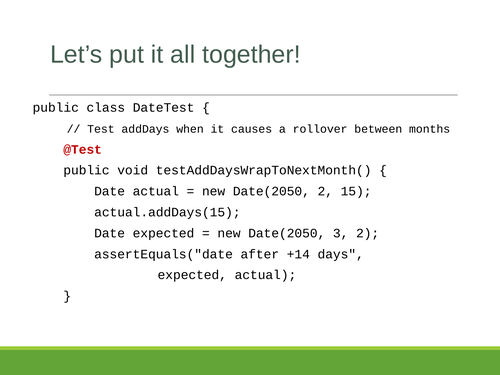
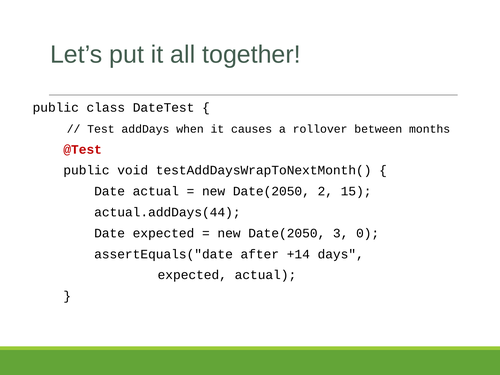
actual.addDays(15: actual.addDays(15 -> actual.addDays(44
3 2: 2 -> 0
